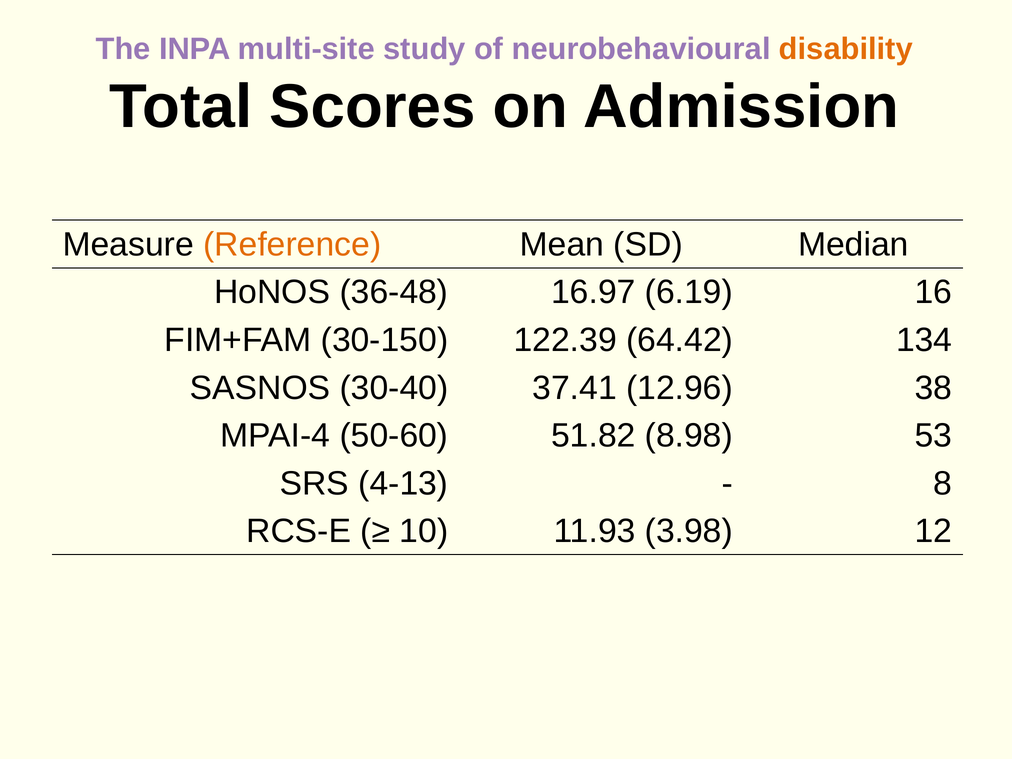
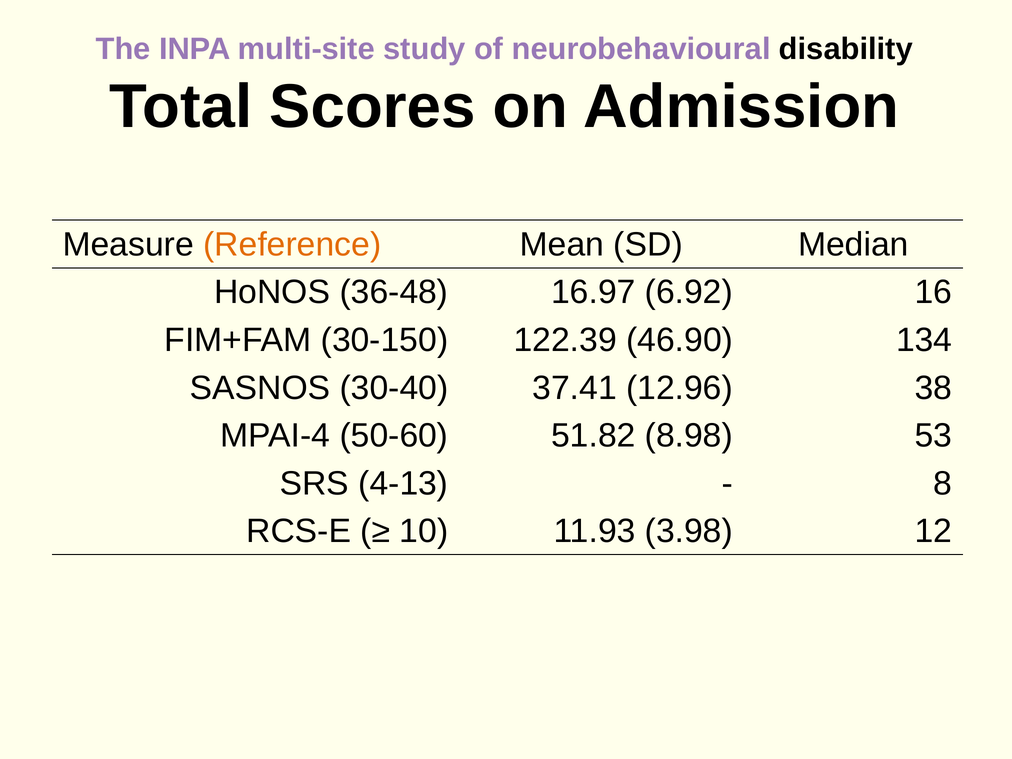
disability colour: orange -> black
6.19: 6.19 -> 6.92
64.42: 64.42 -> 46.90
